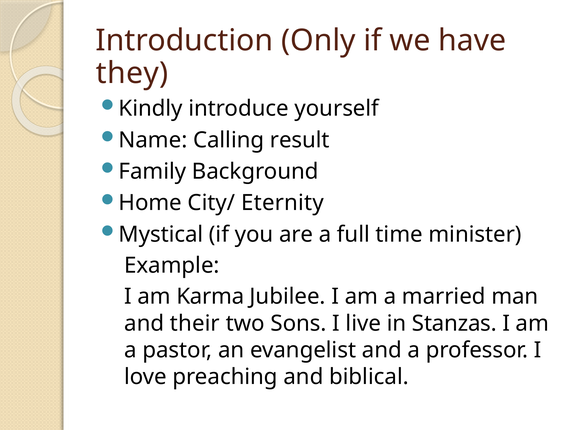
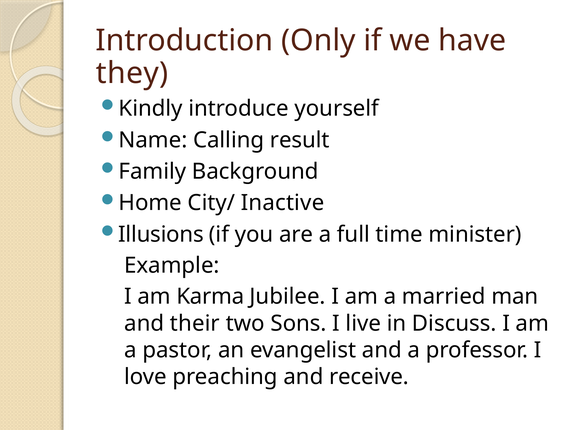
Eternity: Eternity -> Inactive
Mystical: Mystical -> Illusions
Stanzas: Stanzas -> Discuss
biblical: biblical -> receive
